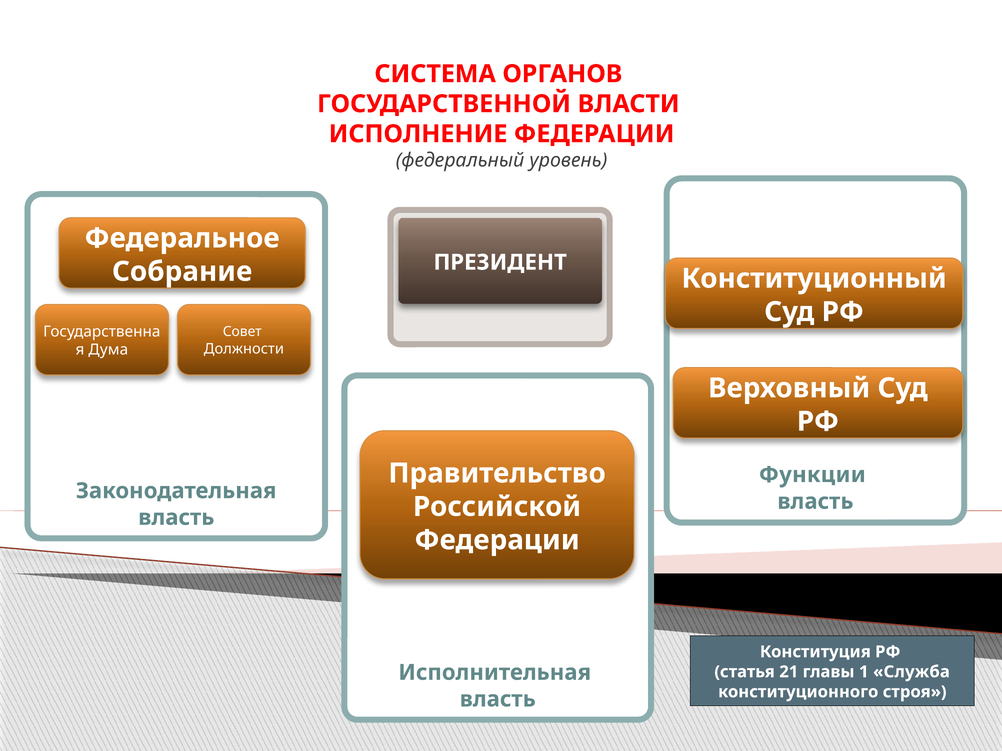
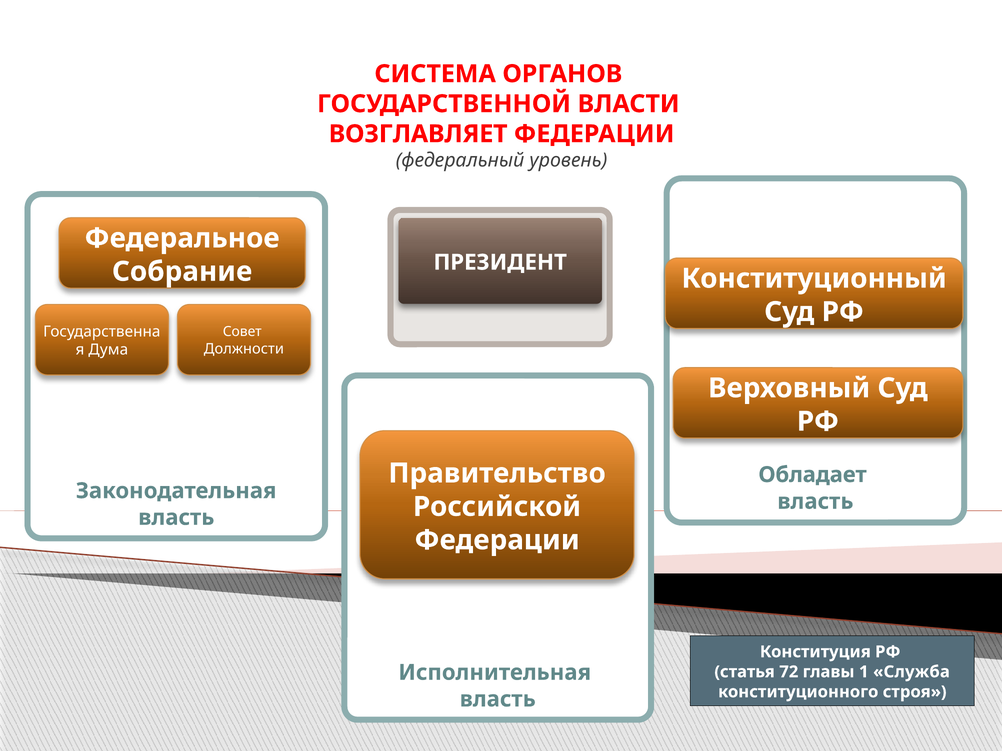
ИСПОЛНЕНИЕ: ИСПОЛНЕНИЕ -> ВОЗГЛАВЛЯЕТ
Функции: Функции -> Обладает
21: 21 -> 72
